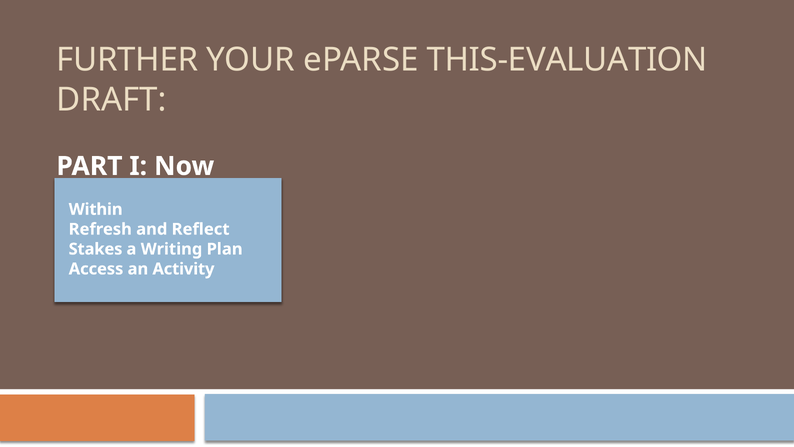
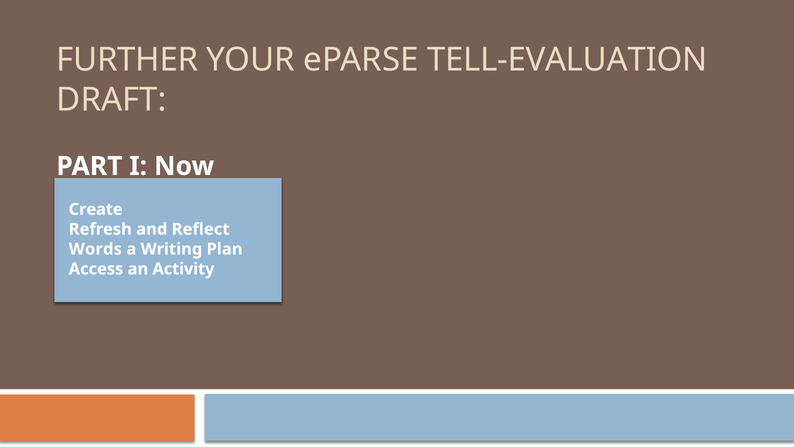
THIS-EVALUATION: THIS-EVALUATION -> TELL-EVALUATION
Within: Within -> Create
Stakes: Stakes -> Words
